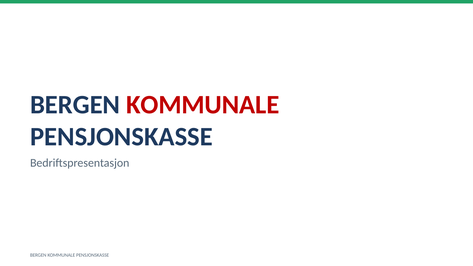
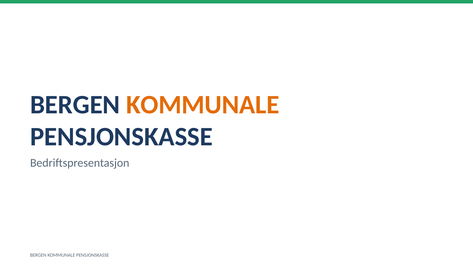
KOMMUNALE at (203, 105) colour: red -> orange
